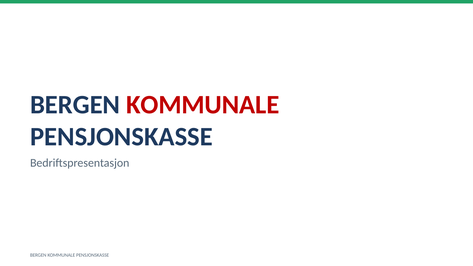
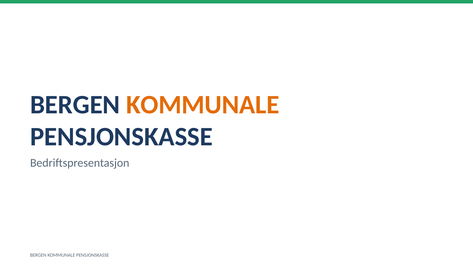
KOMMUNALE at (203, 105) colour: red -> orange
